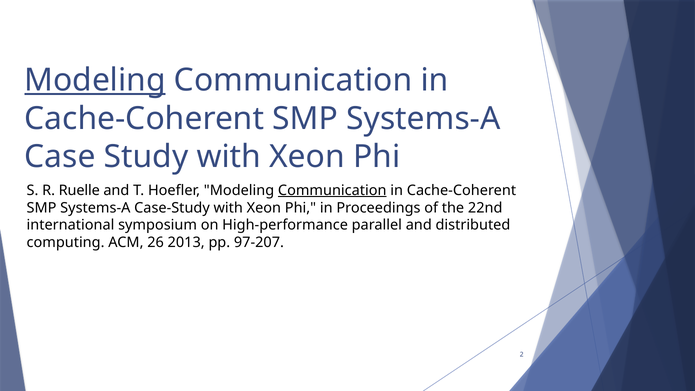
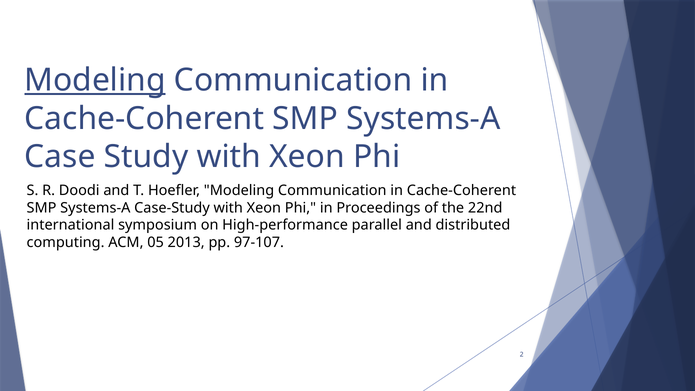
Ruelle: Ruelle -> Doodi
Communication at (332, 190) underline: present -> none
26: 26 -> 05
97-207: 97-207 -> 97-107
